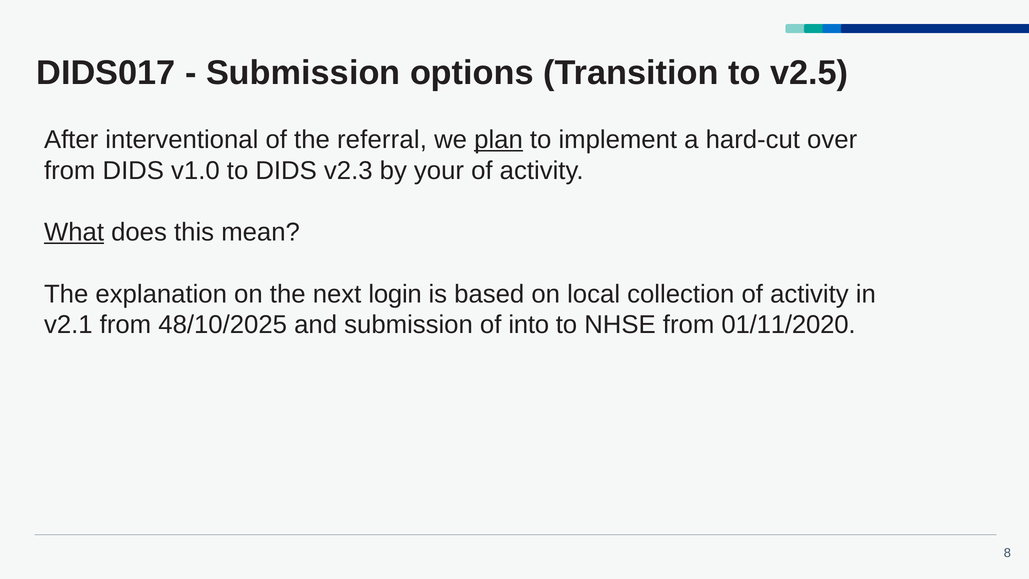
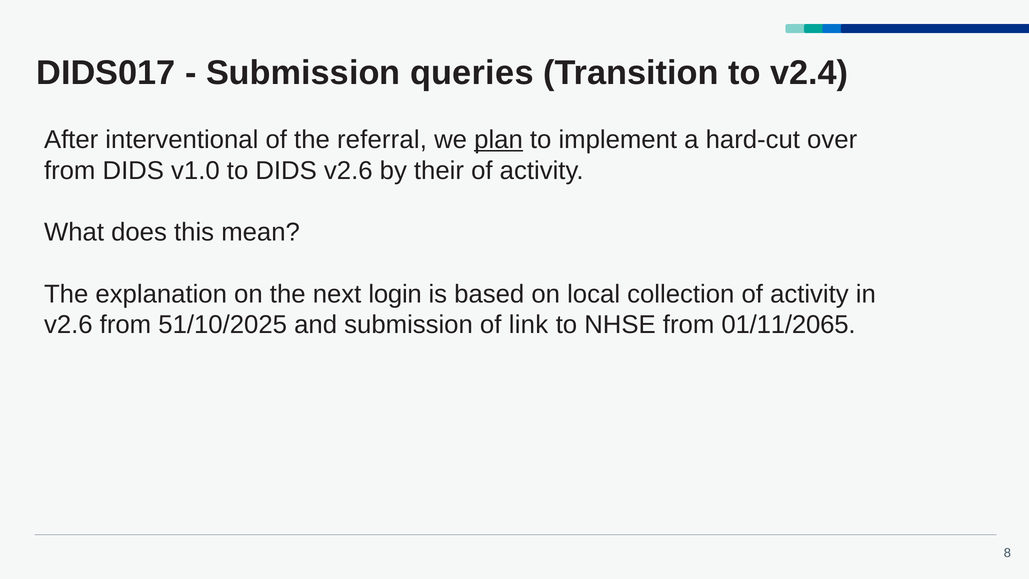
options: options -> queries
v2.5: v2.5 -> v2.4
DIDS v2.3: v2.3 -> v2.6
your: your -> their
What underline: present -> none
v2.1 at (68, 325): v2.1 -> v2.6
48/10/2025: 48/10/2025 -> 51/10/2025
into: into -> link
01/11/2020: 01/11/2020 -> 01/11/2065
